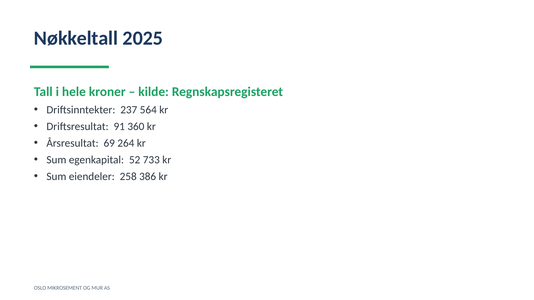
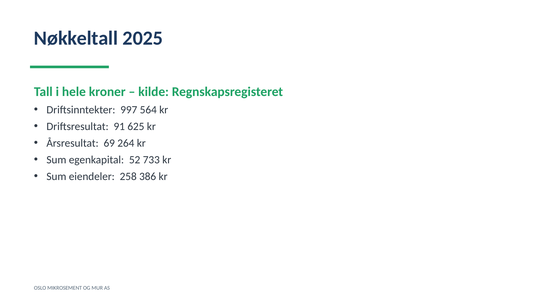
237: 237 -> 997
360: 360 -> 625
